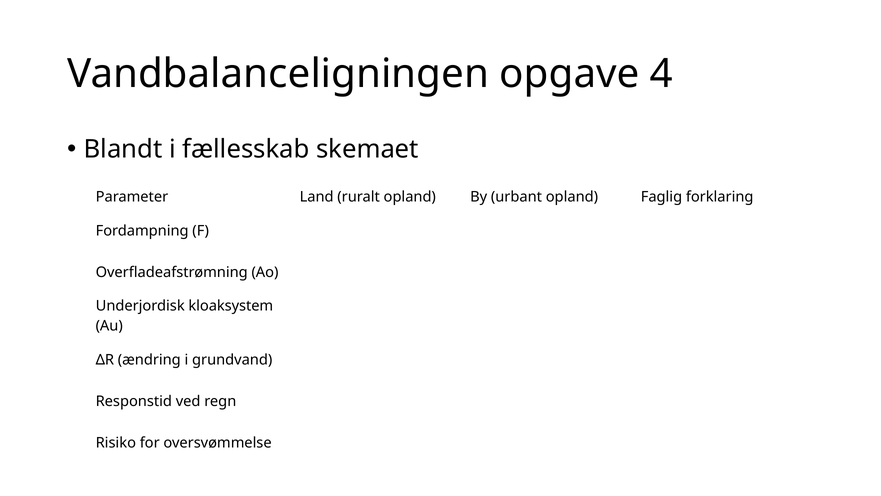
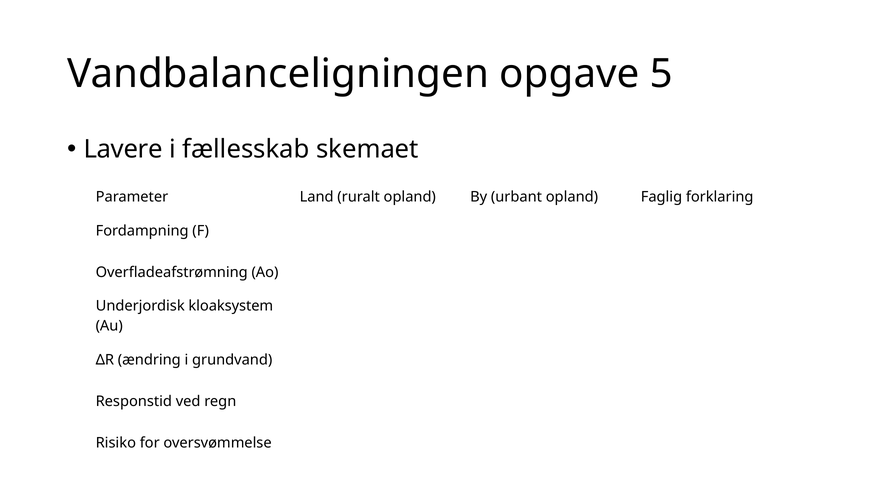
4: 4 -> 5
Blandt: Blandt -> Lavere
